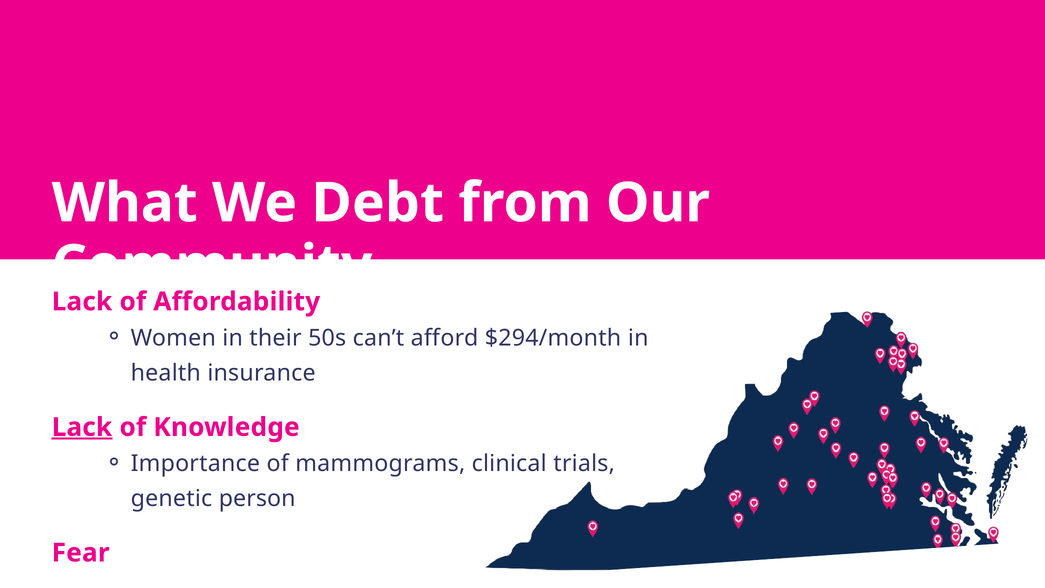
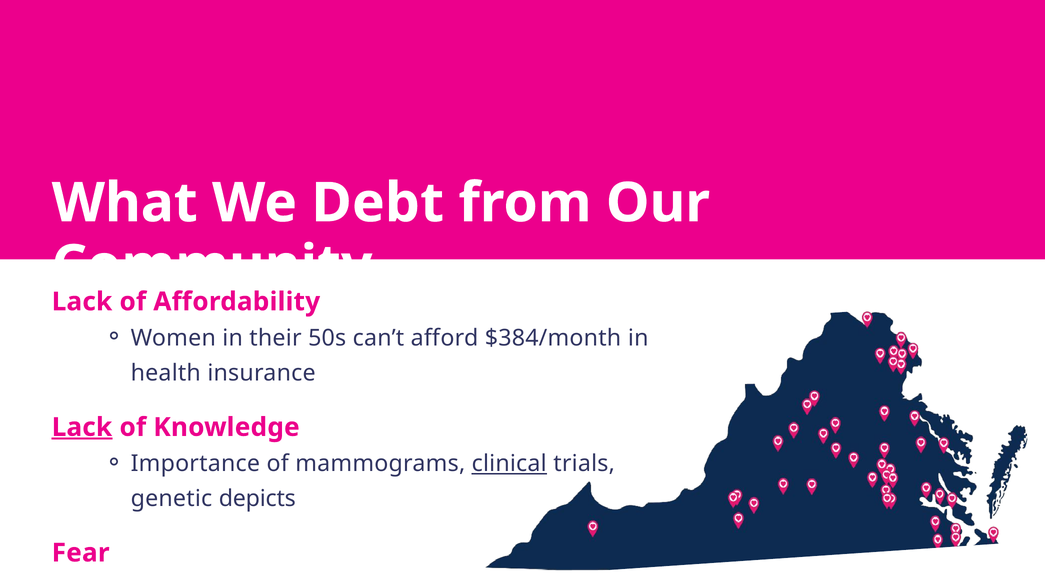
$294/month: $294/month -> $384/month
clinical underline: none -> present
person: person -> depicts
